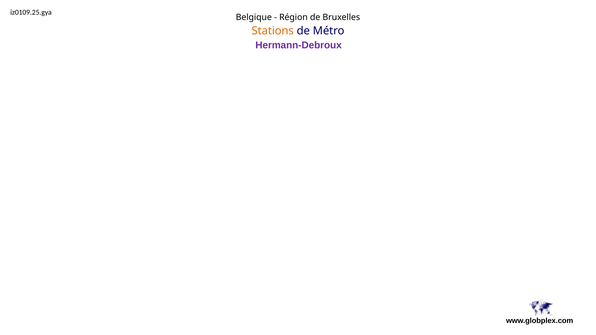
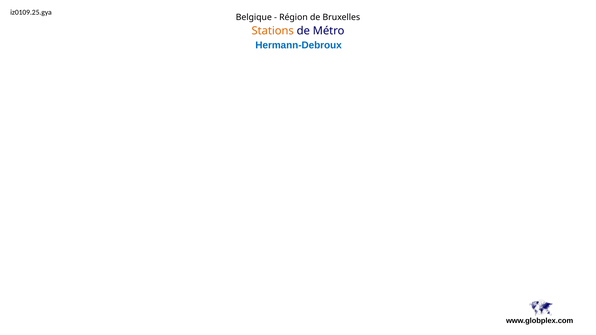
Hermann-Debroux colour: purple -> blue
